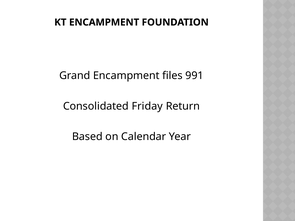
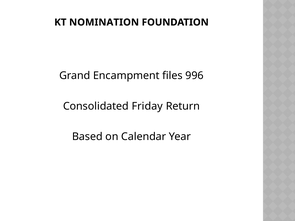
KT ENCAMPMENT: ENCAMPMENT -> NOMINATION
991: 991 -> 996
